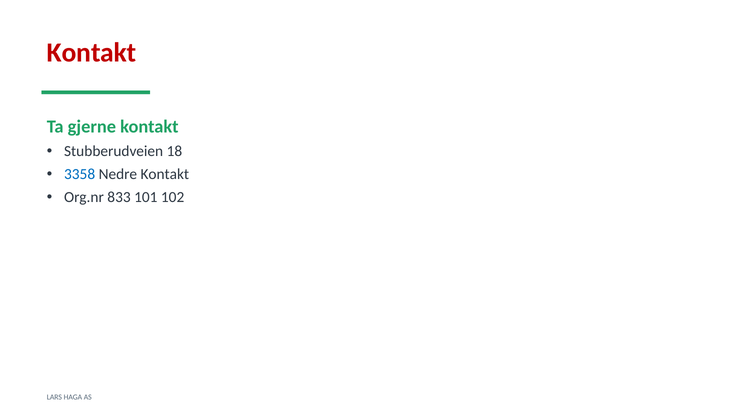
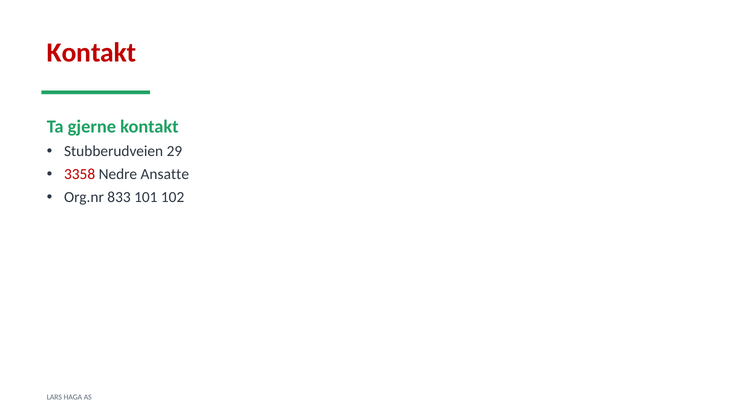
18: 18 -> 29
3358 colour: blue -> red
Nedre Kontakt: Kontakt -> Ansatte
